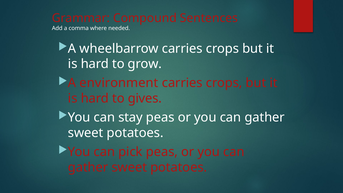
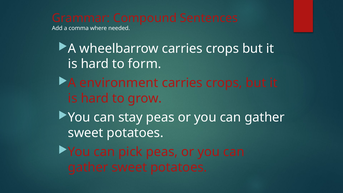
grow: grow -> form
gives: gives -> grow
